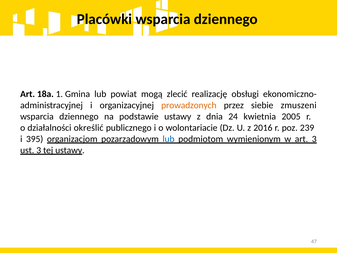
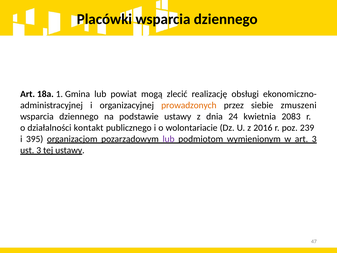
2005: 2005 -> 2083
określić: określić -> kontakt
lub at (169, 139) colour: blue -> purple
